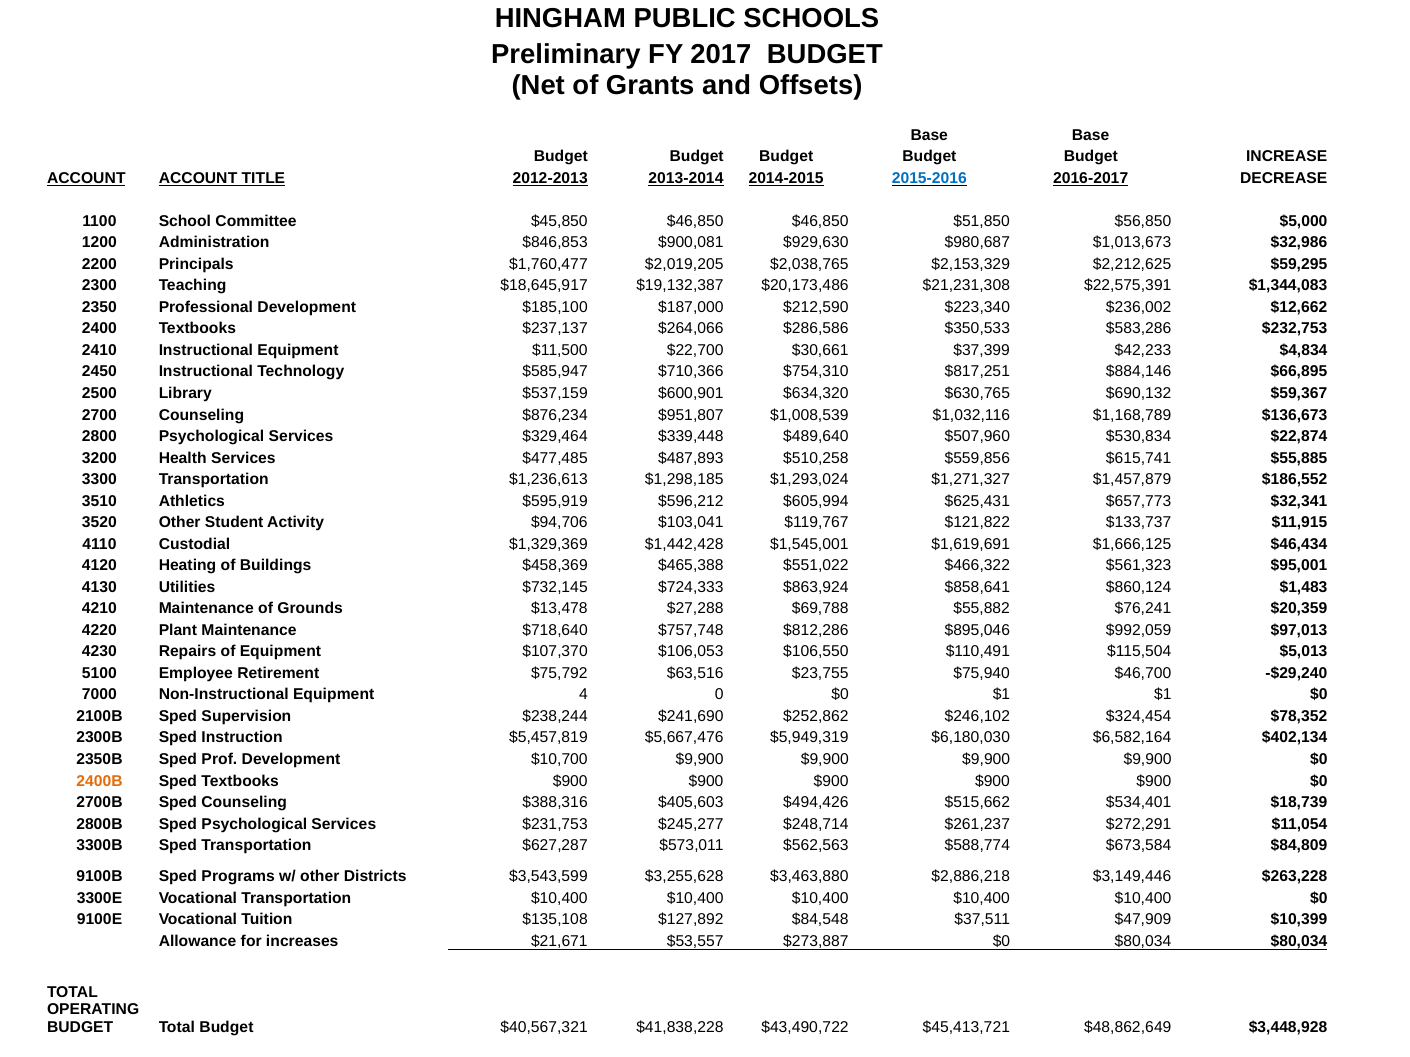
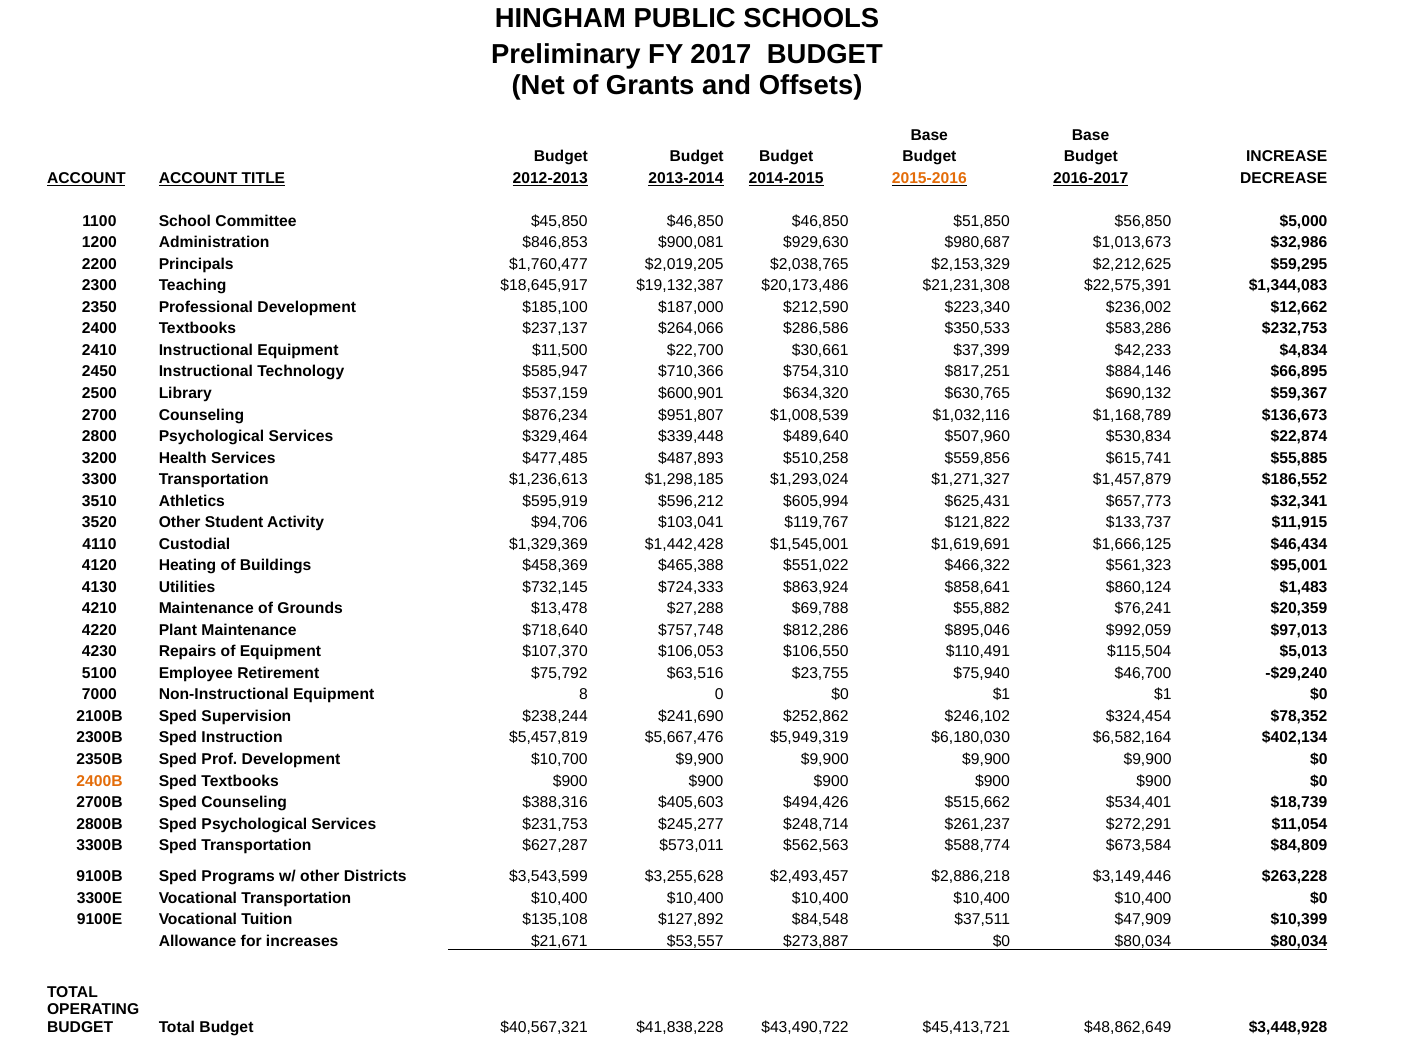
2015-2016 colour: blue -> orange
4: 4 -> 8
$3,463,880: $3,463,880 -> $2,493,457
